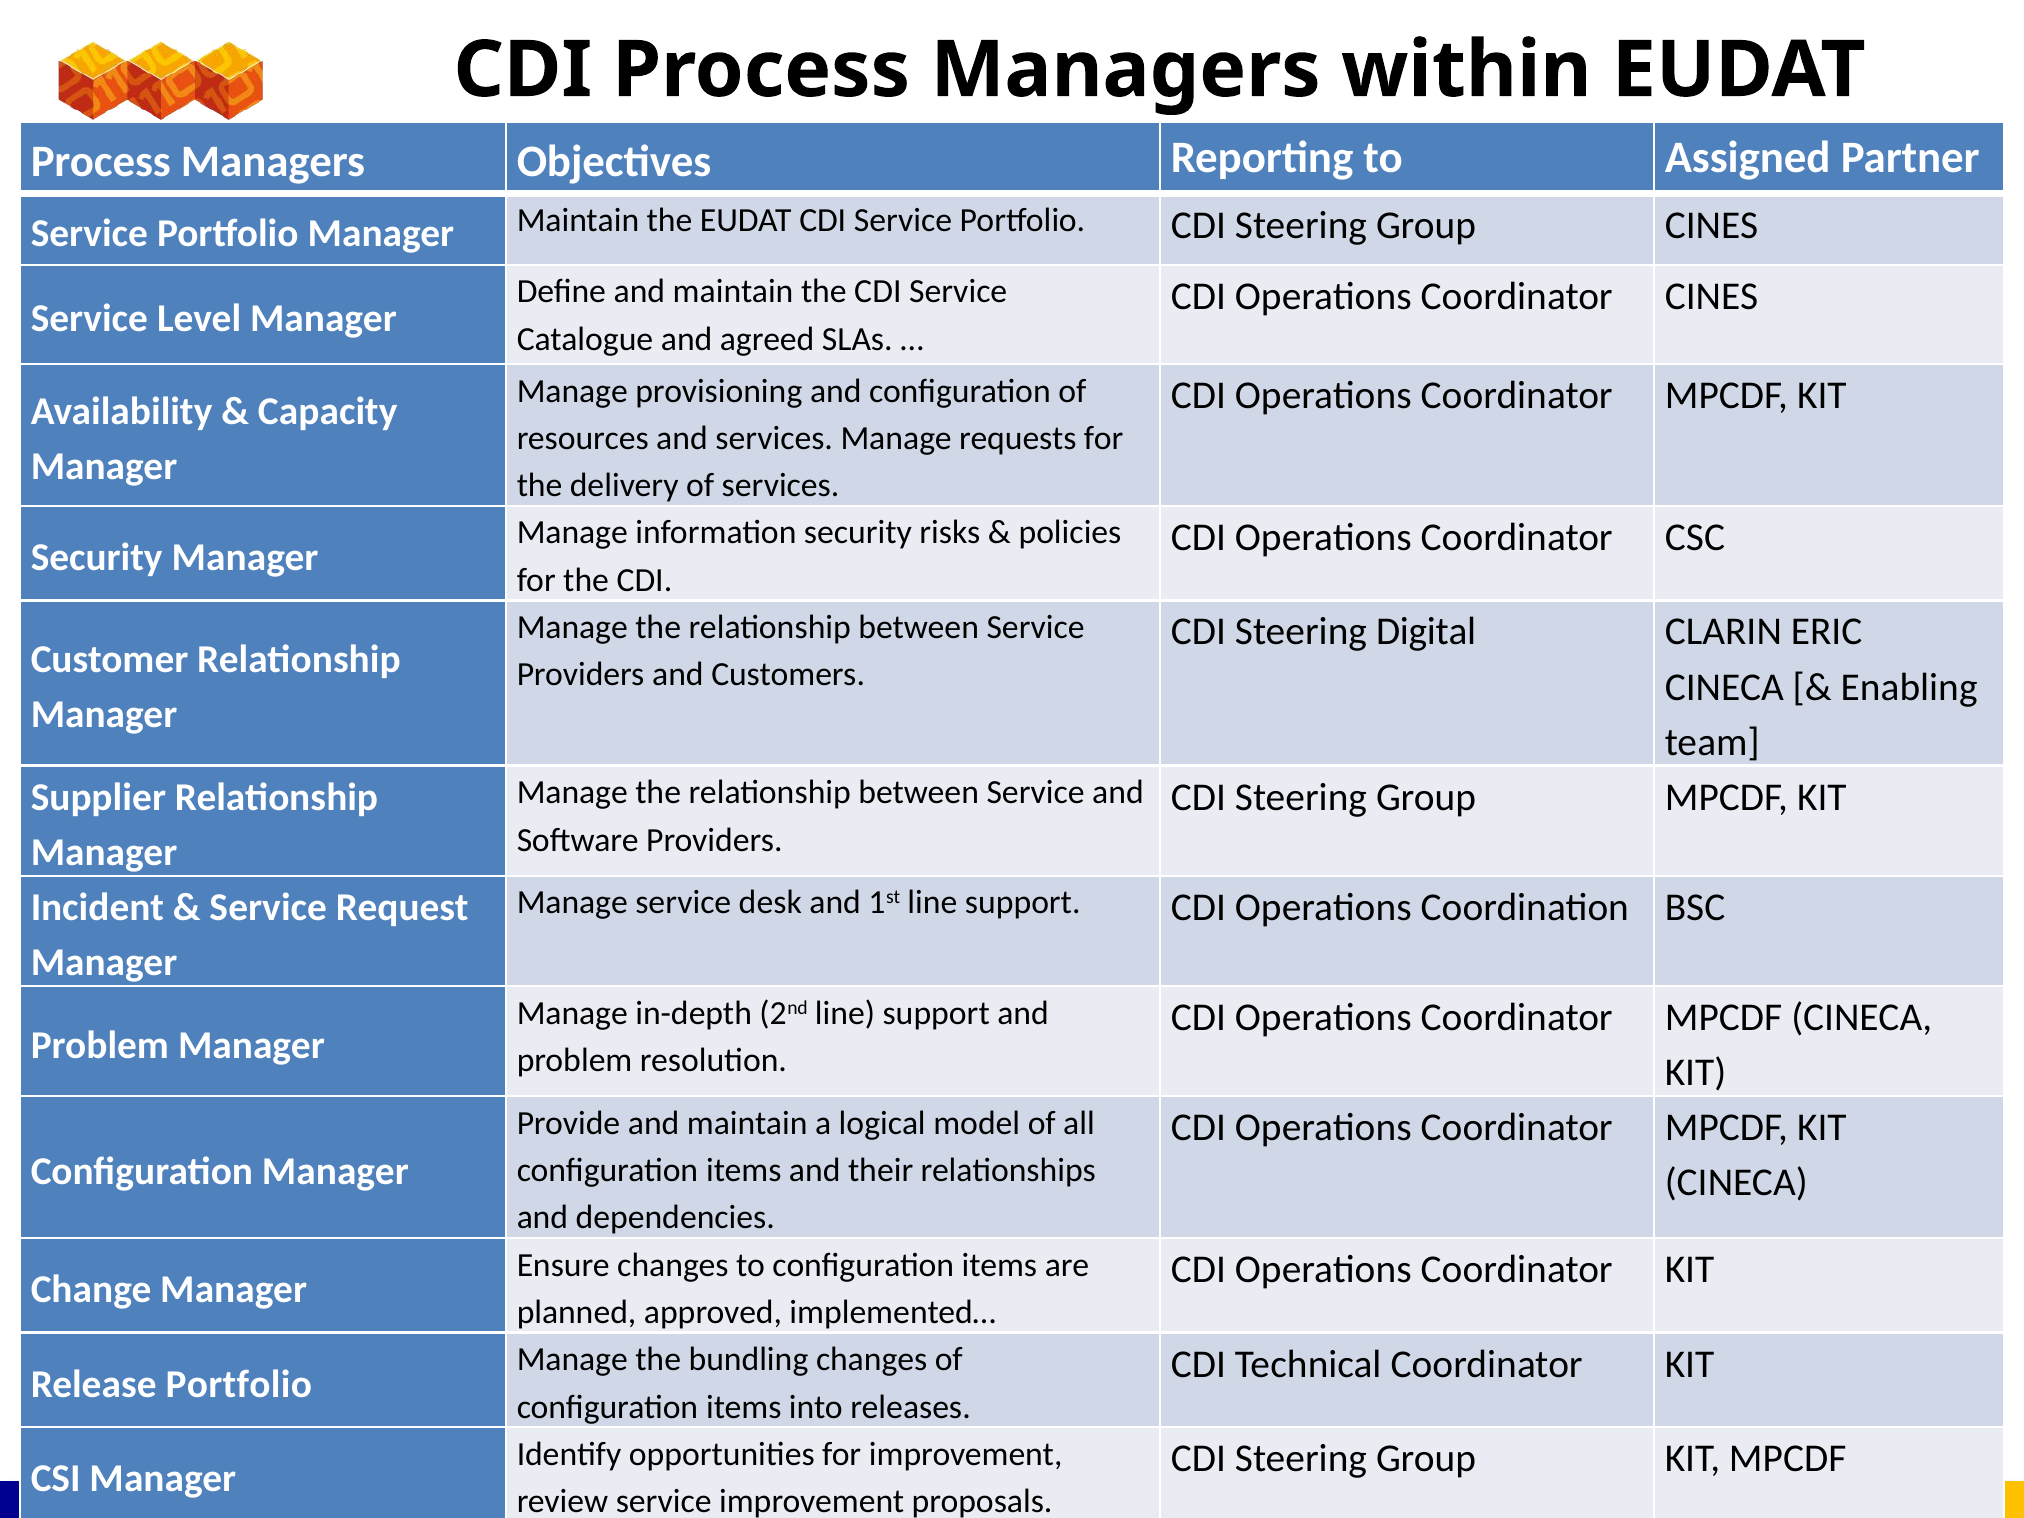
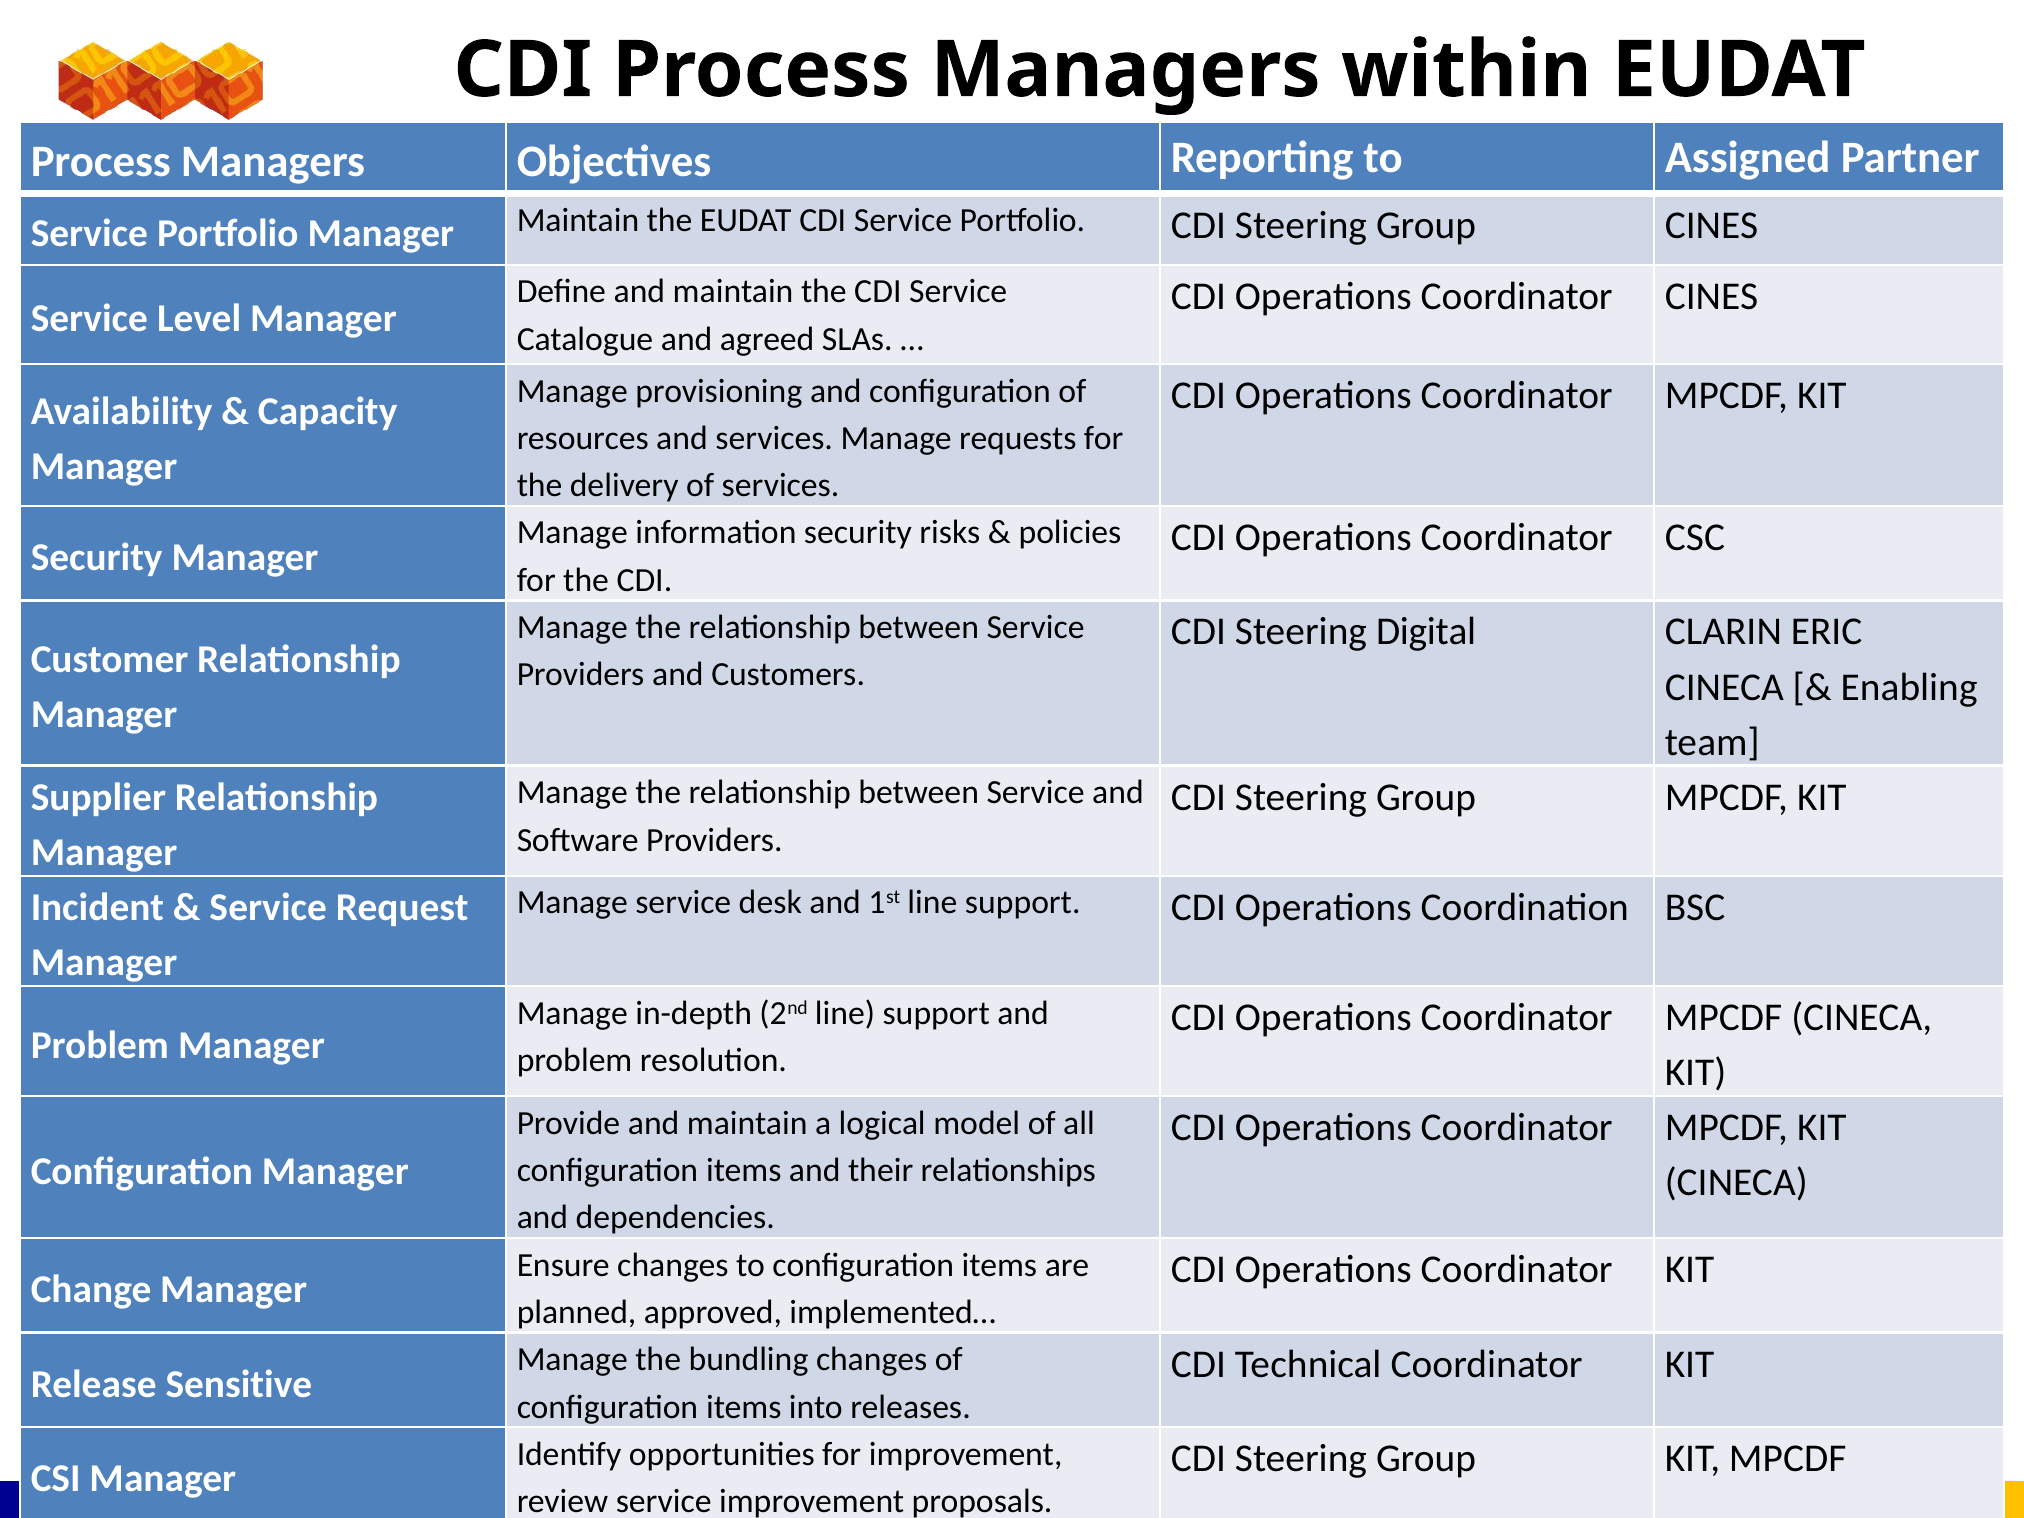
Release Portfolio: Portfolio -> Sensitive
